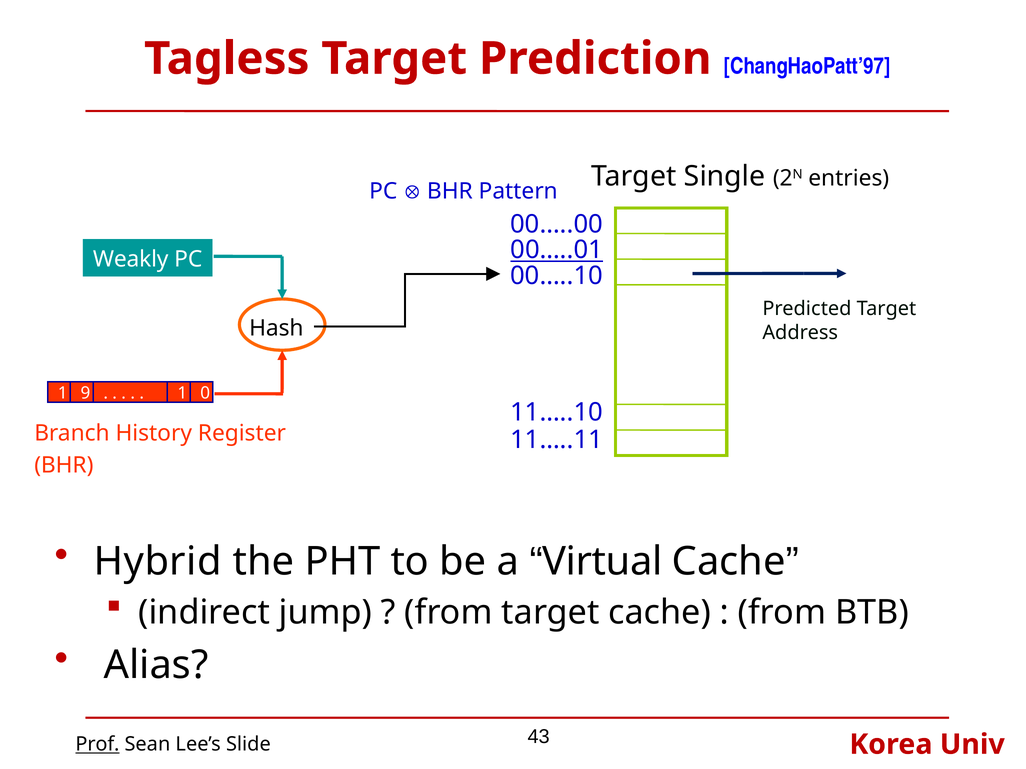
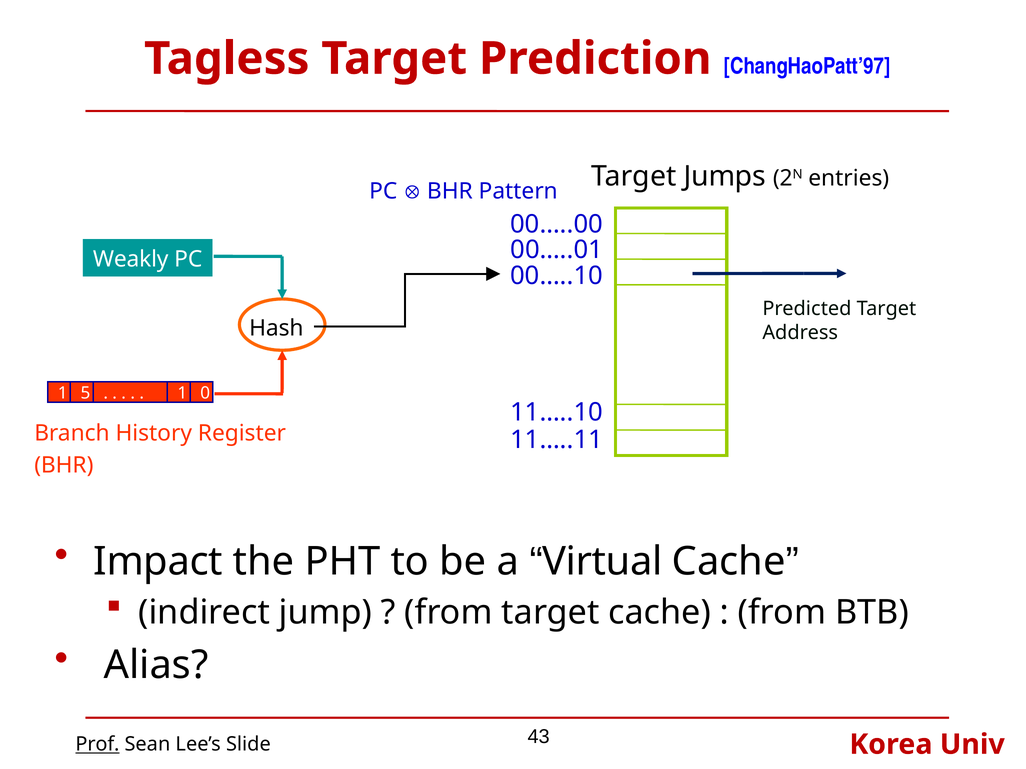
Single: Single -> Jumps
00…..01 underline: present -> none
9: 9 -> 5
Hybrid: Hybrid -> Impact
